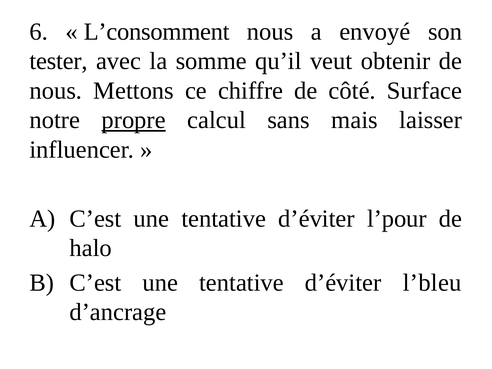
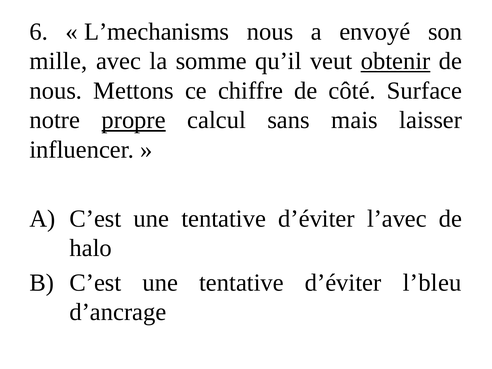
L’consomment: L’consomment -> L’mechanisms
tester: tester -> mille
obtenir underline: none -> present
l’pour: l’pour -> l’avec
